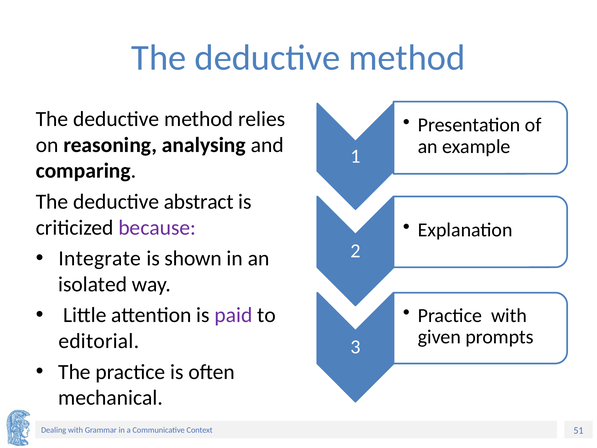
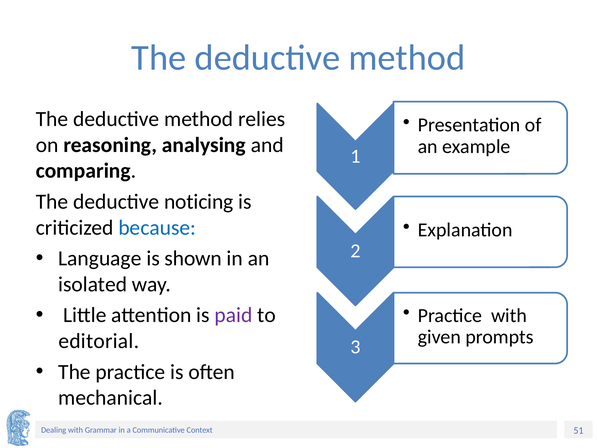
abstract: abstract -> noticing
because colour: purple -> blue
Integrate: Integrate -> Language
